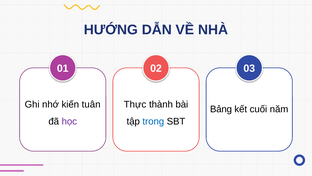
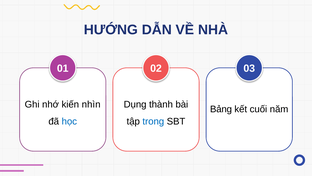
tuân: tuân -> nhìn
Thực: Thực -> Dụng
học colour: purple -> blue
